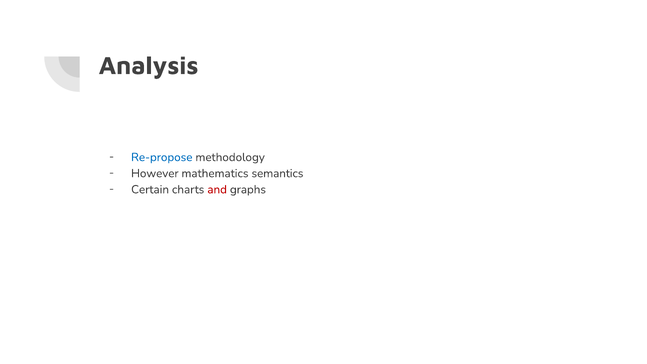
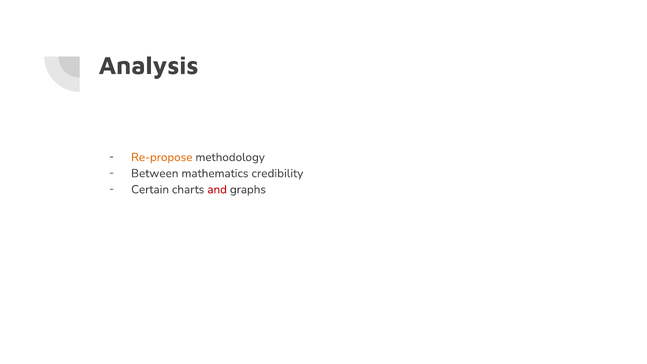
Re-propose colour: blue -> orange
However: However -> Between
semantics: semantics -> credibility
